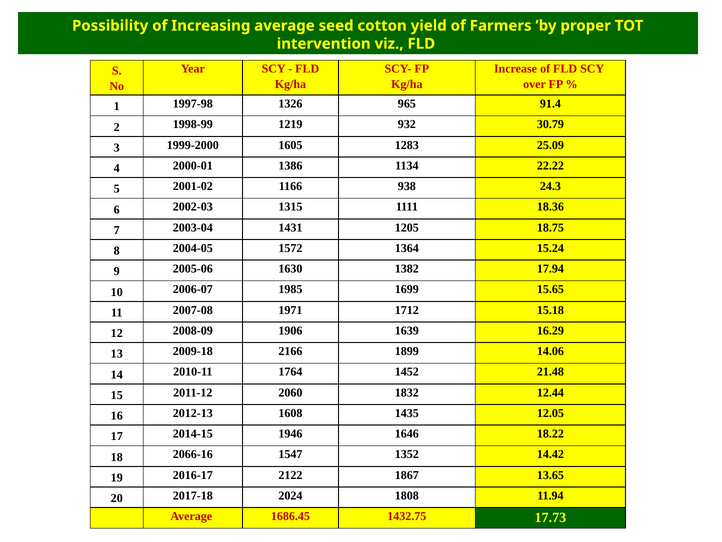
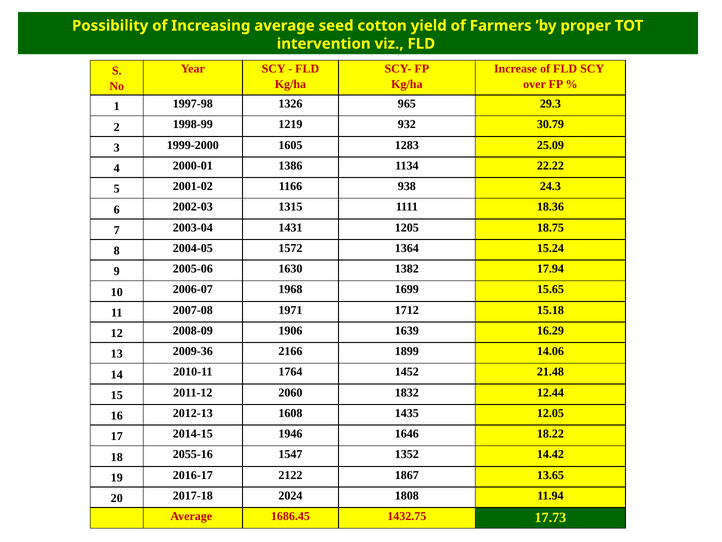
91.4: 91.4 -> 29.3
1985: 1985 -> 1968
2009-18: 2009-18 -> 2009-36
2066-16: 2066-16 -> 2055-16
